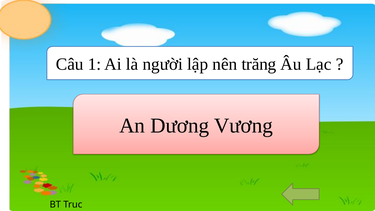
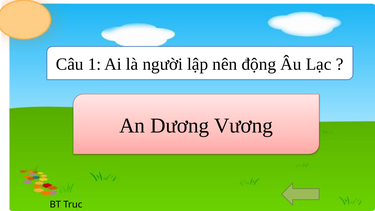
trăng: trăng -> động
